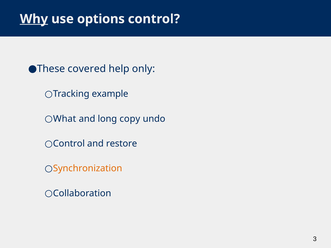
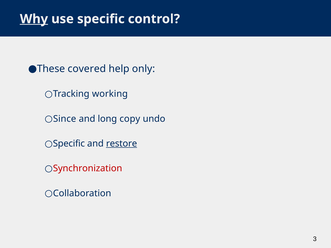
use options: options -> specific
example: example -> working
What: What -> Since
Control at (69, 144): Control -> Specific
restore underline: none -> present
Synchronization colour: orange -> red
